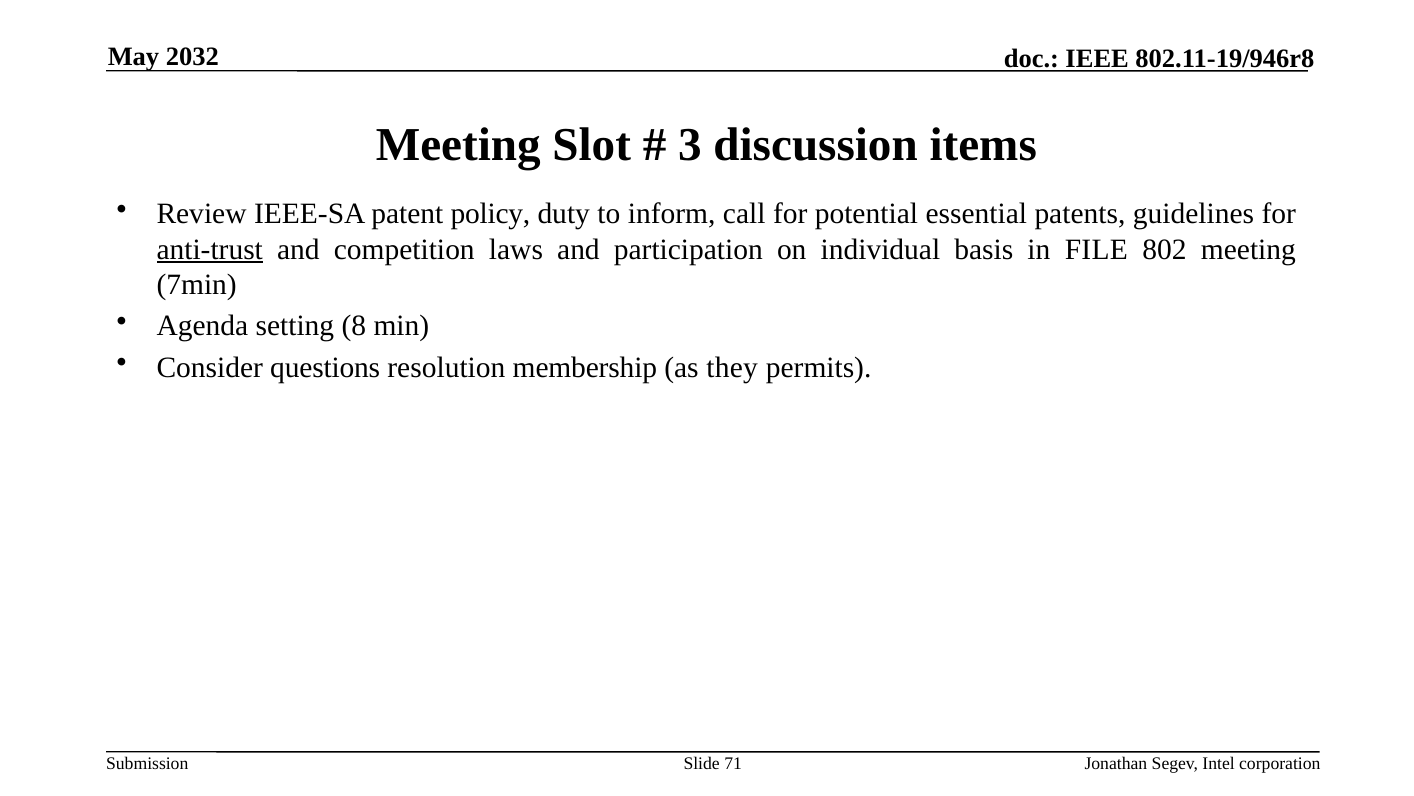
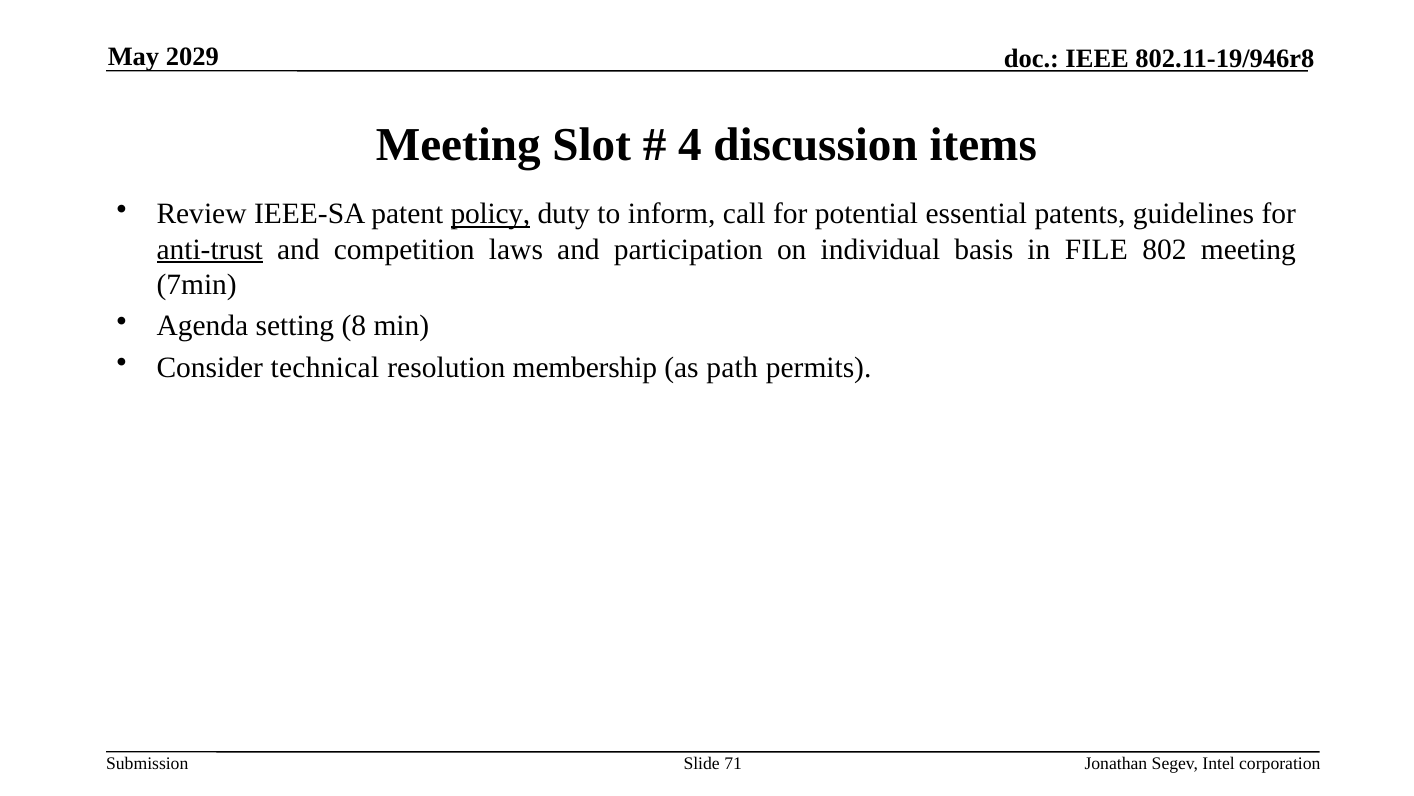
2032: 2032 -> 2029
3: 3 -> 4
policy underline: none -> present
questions: questions -> technical
they: they -> path
